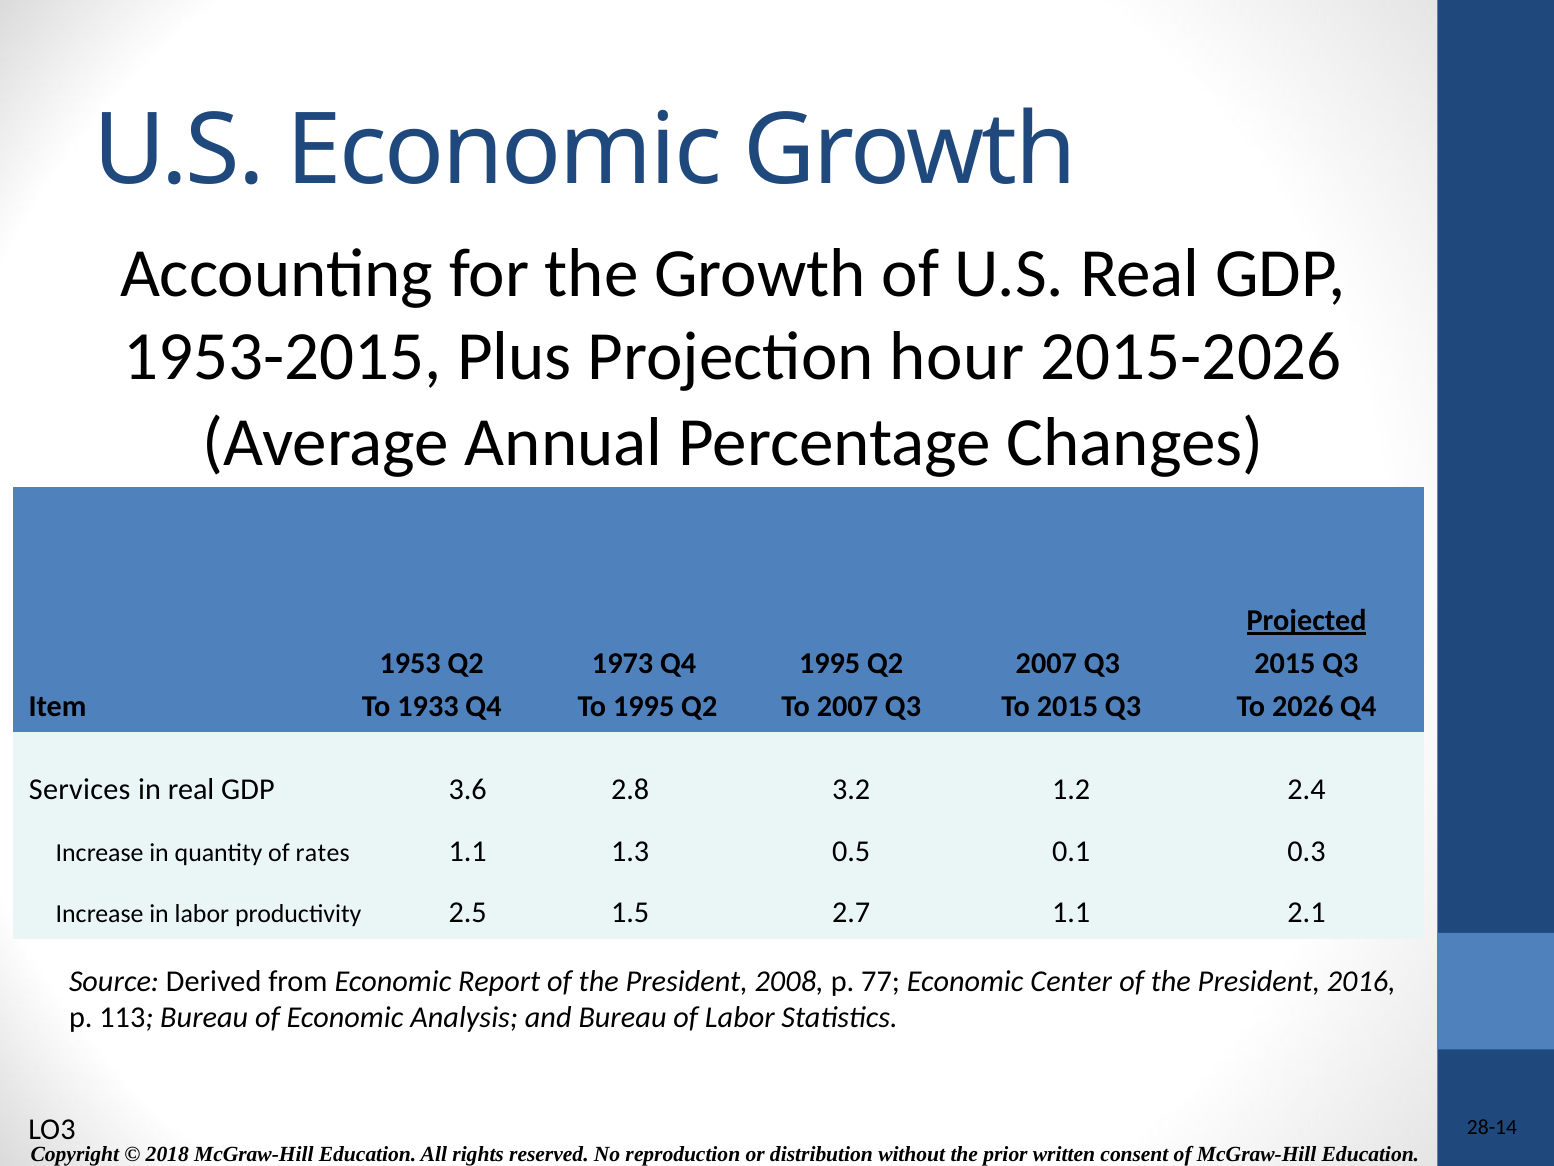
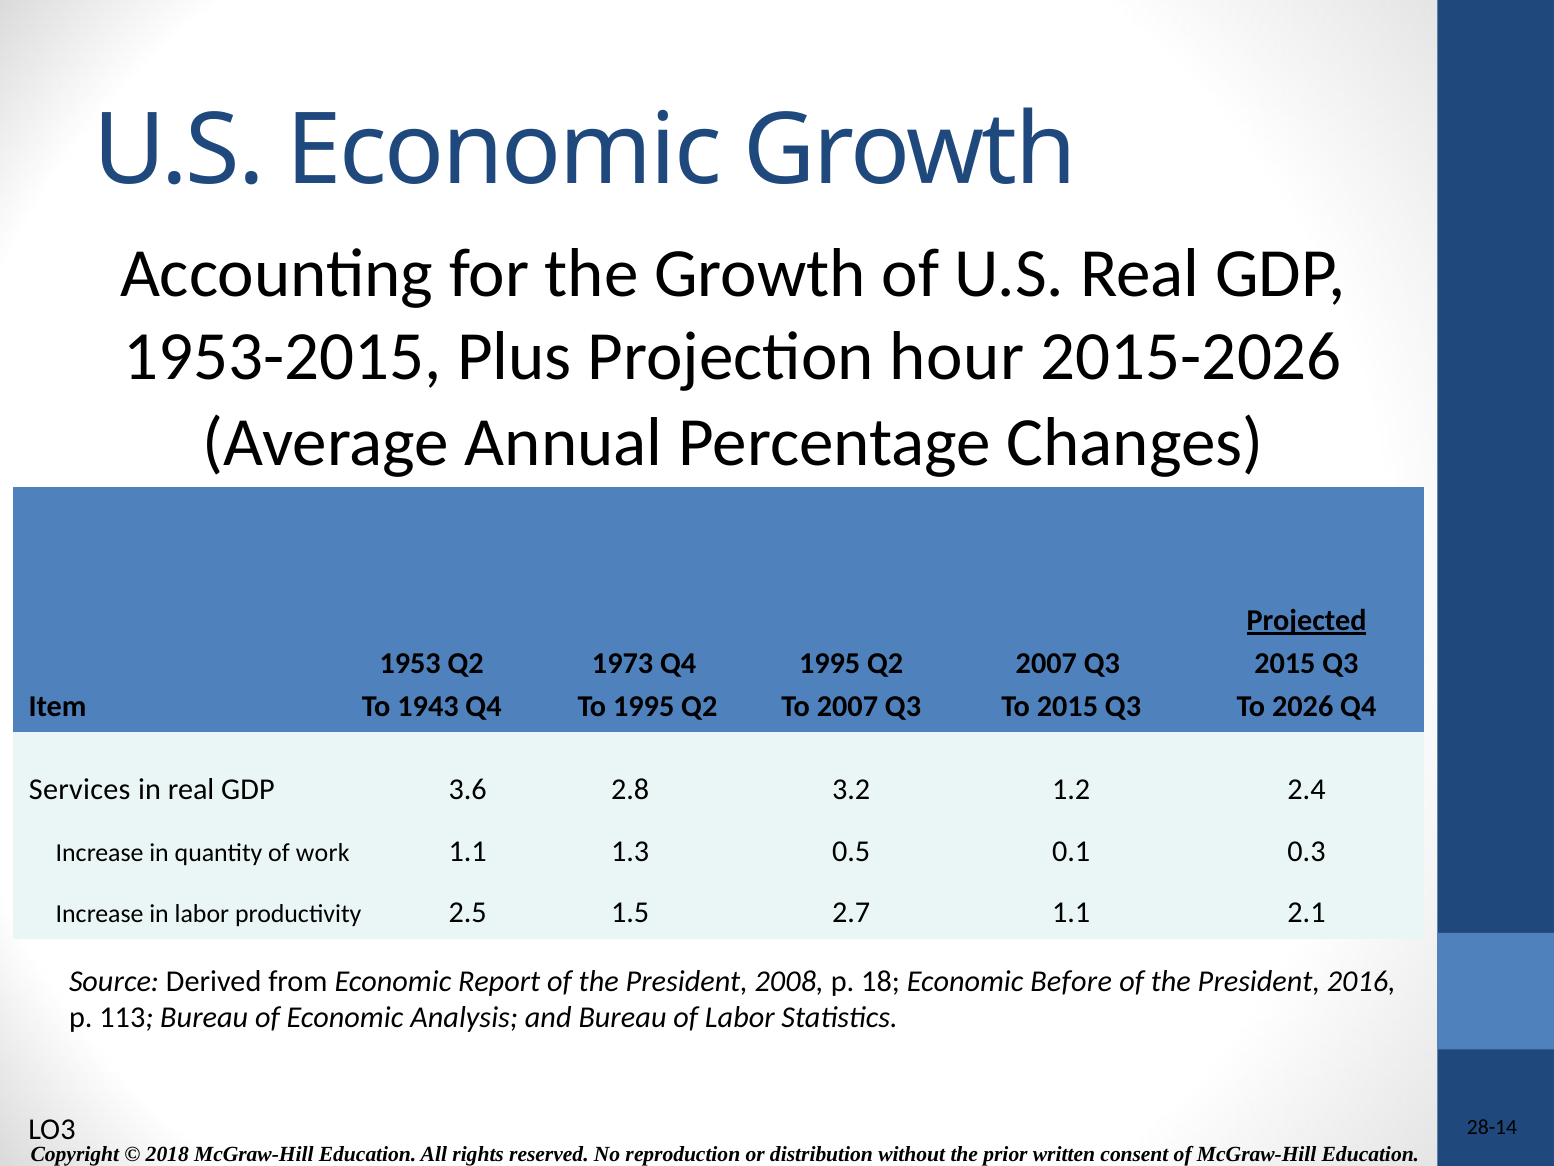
1933: 1933 -> 1943
rates: rates -> work
77: 77 -> 18
Center: Center -> Before
